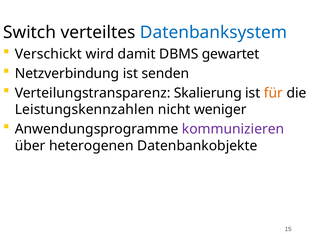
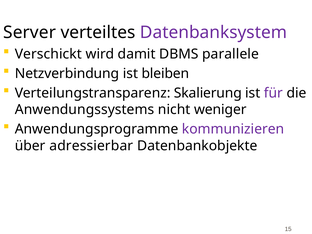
Switch: Switch -> Server
Datenbanksystem colour: blue -> purple
gewartet: gewartet -> parallele
senden: senden -> bleiben
für colour: orange -> purple
Leistungskennzahlen: Leistungskennzahlen -> Anwendungssystems
heterogenen: heterogenen -> adressierbar
